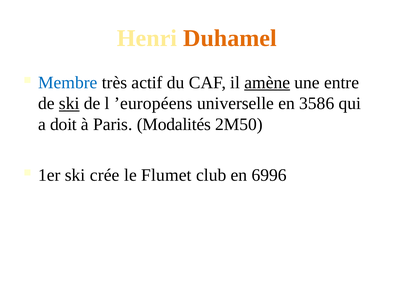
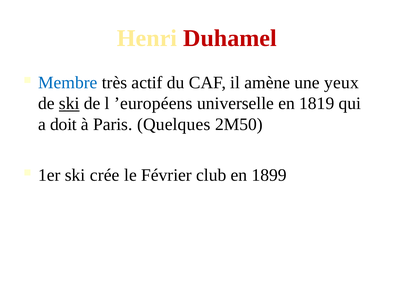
Duhamel colour: orange -> red
amène underline: present -> none
entre: entre -> yeux
3586: 3586 -> 1819
Modalités: Modalités -> Quelques
Flumet: Flumet -> Février
6996: 6996 -> 1899
